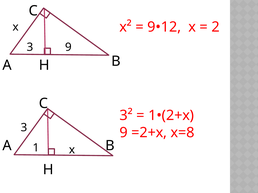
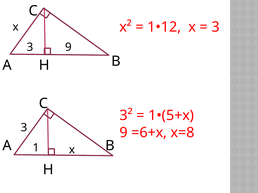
9•12: 9•12 -> 1•12
2 at (216, 27): 2 -> 3
1•(2+х: 1•(2+х -> 1•(5+х
=2+х: =2+х -> =6+х
